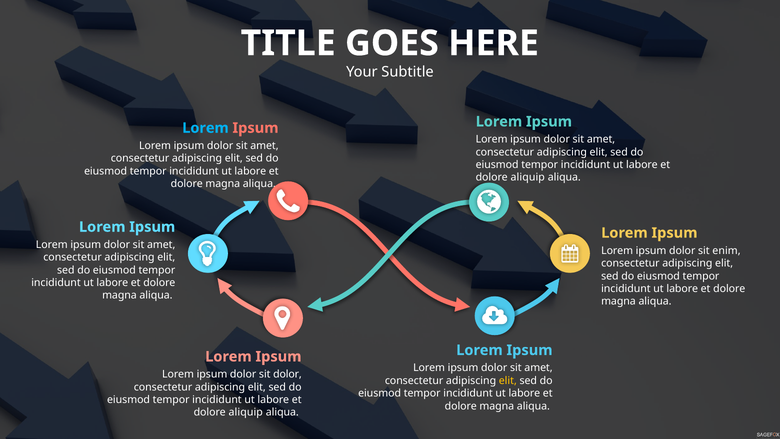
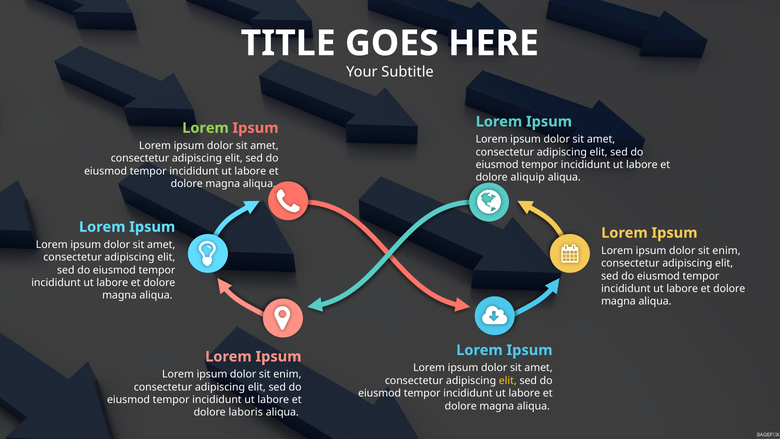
Lorem at (205, 128) colour: light blue -> light green
dolor at (287, 374): dolor -> enim
aliquip at (246, 412): aliquip -> laboris
